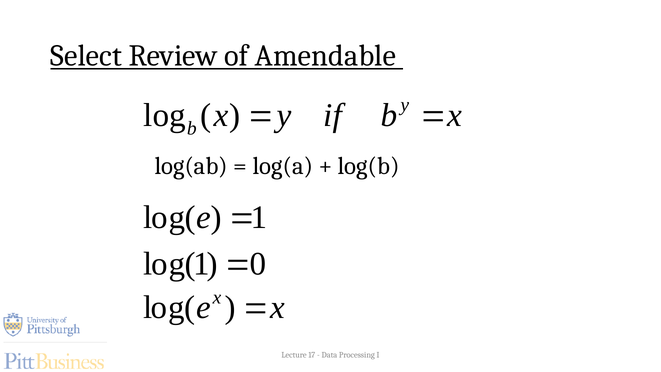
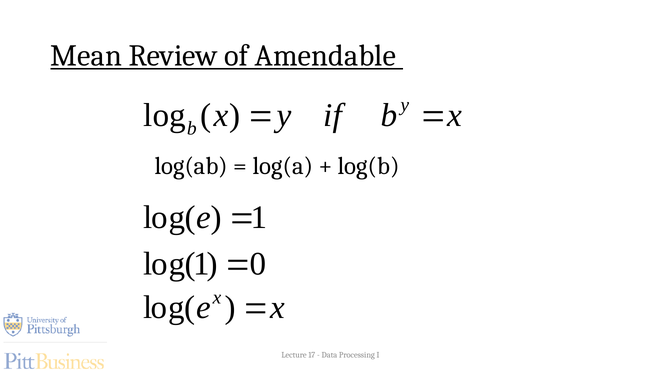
Select: Select -> Mean
